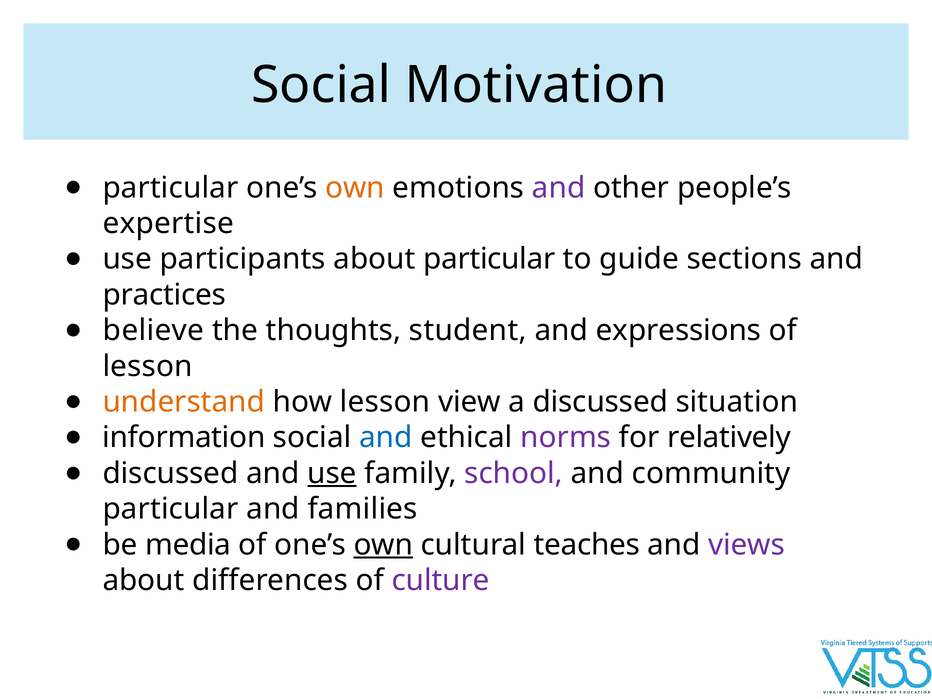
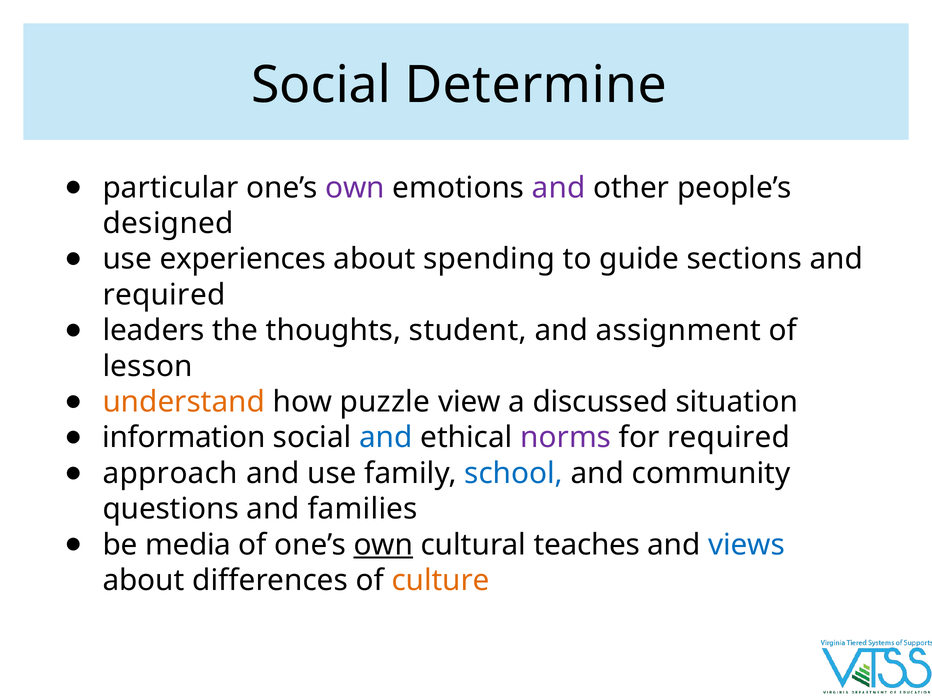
Motivation: Motivation -> Determine
own at (355, 188) colour: orange -> purple
expertise: expertise -> designed
participants: participants -> experiences
about particular: particular -> spending
practices at (164, 295): practices -> required
believe: believe -> leaders
expressions: expressions -> assignment
how lesson: lesson -> puzzle
for relatively: relatively -> required
discussed at (171, 473): discussed -> approach
use at (332, 473) underline: present -> none
school colour: purple -> blue
particular at (171, 509): particular -> questions
views colour: purple -> blue
culture colour: purple -> orange
